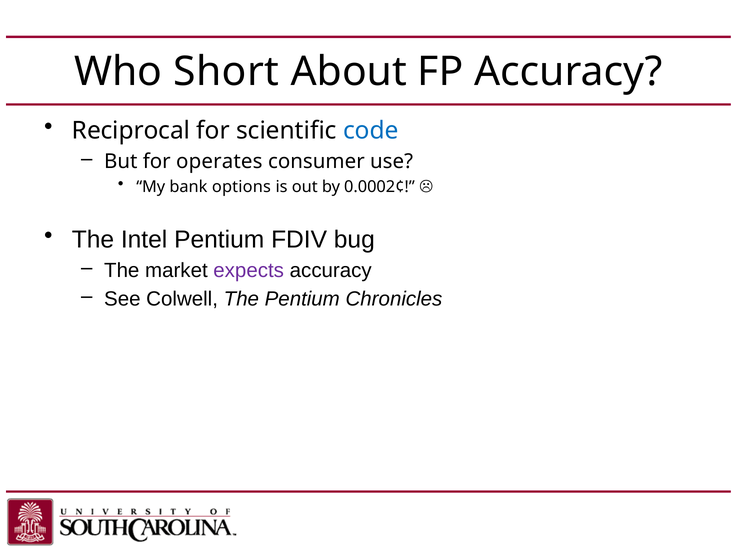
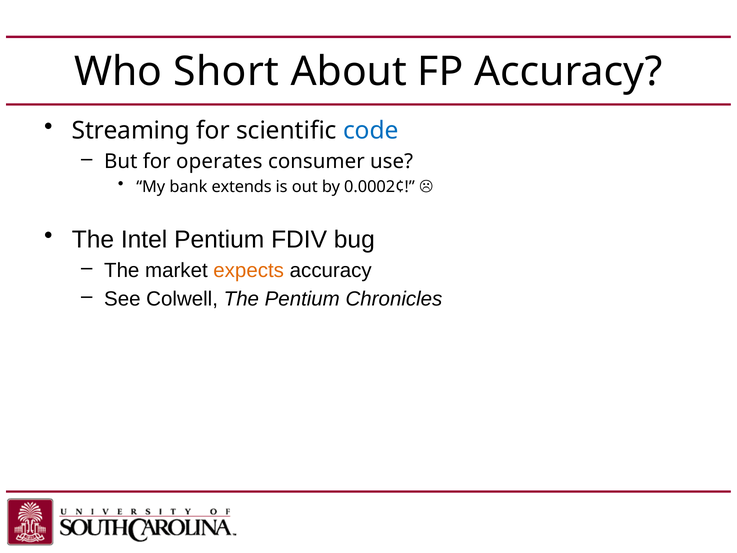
Reciprocal: Reciprocal -> Streaming
options: options -> extends
expects colour: purple -> orange
